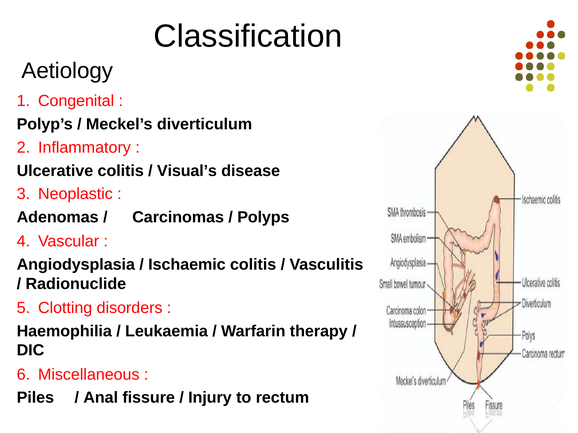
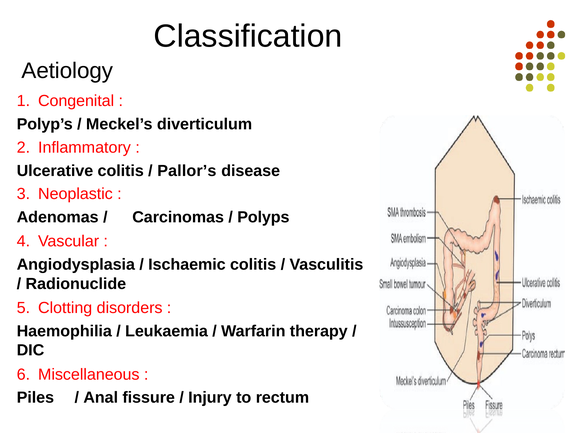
Visual’s: Visual’s -> Pallor’s
